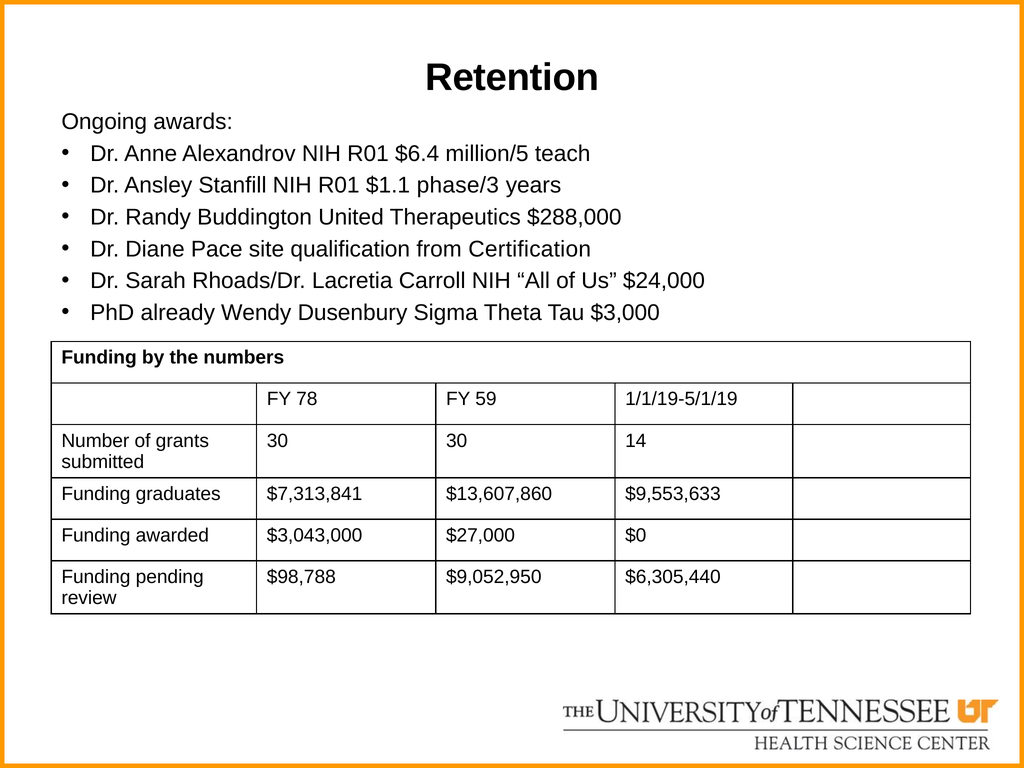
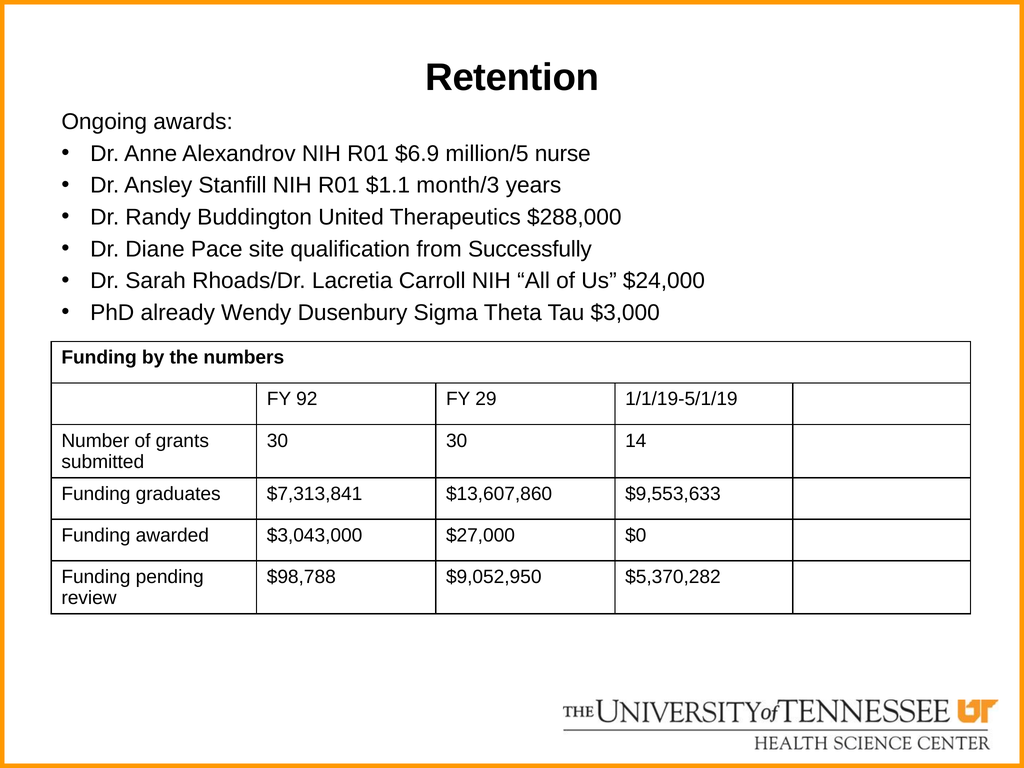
$6.4: $6.4 -> $6.9
teach: teach -> nurse
phase/3: phase/3 -> month/3
Certification: Certification -> Successfully
78: 78 -> 92
59: 59 -> 29
$6,305,440: $6,305,440 -> $5,370,282
